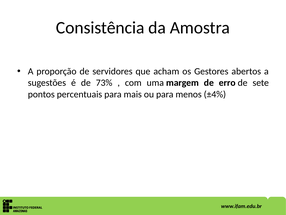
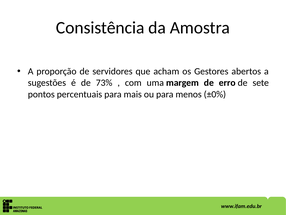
±4%: ±4% -> ±0%
